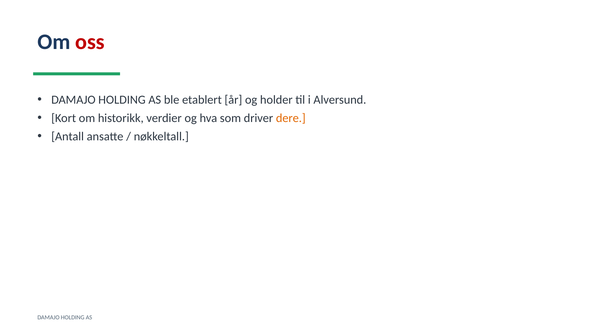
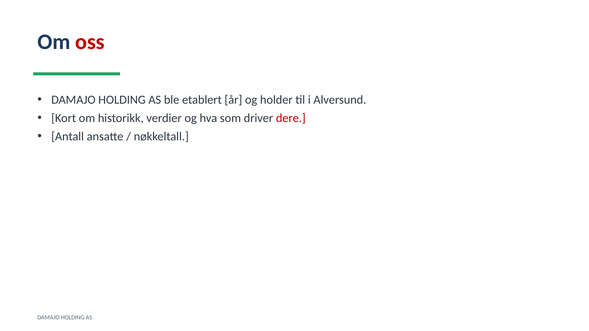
dere colour: orange -> red
